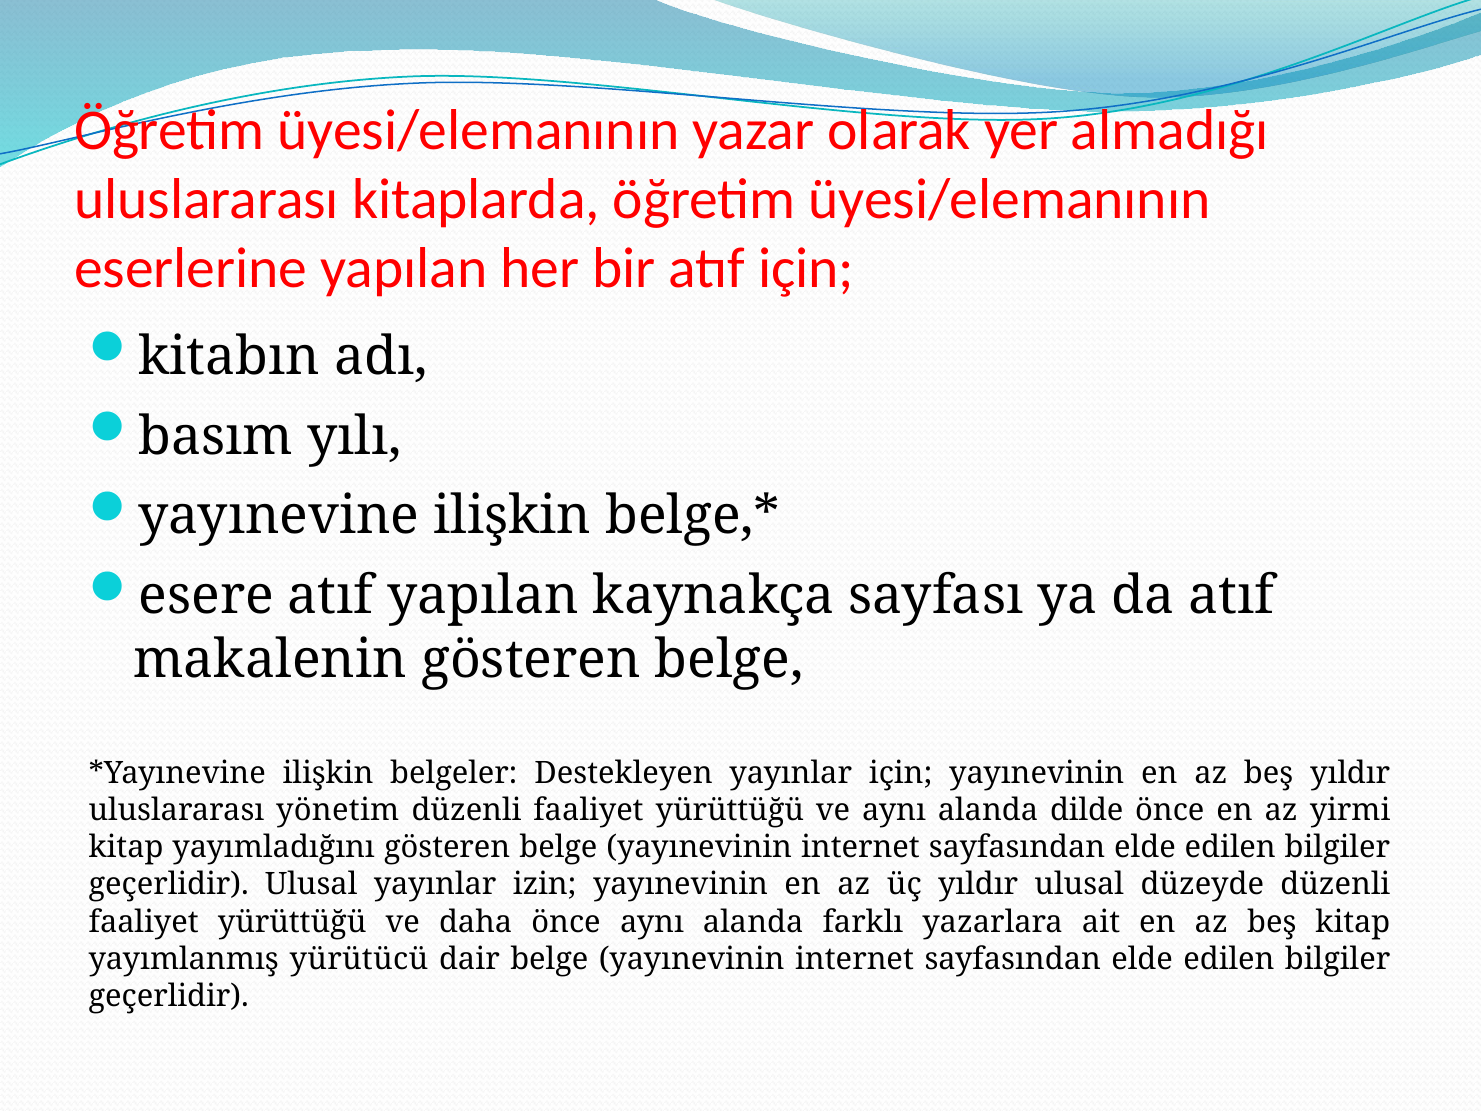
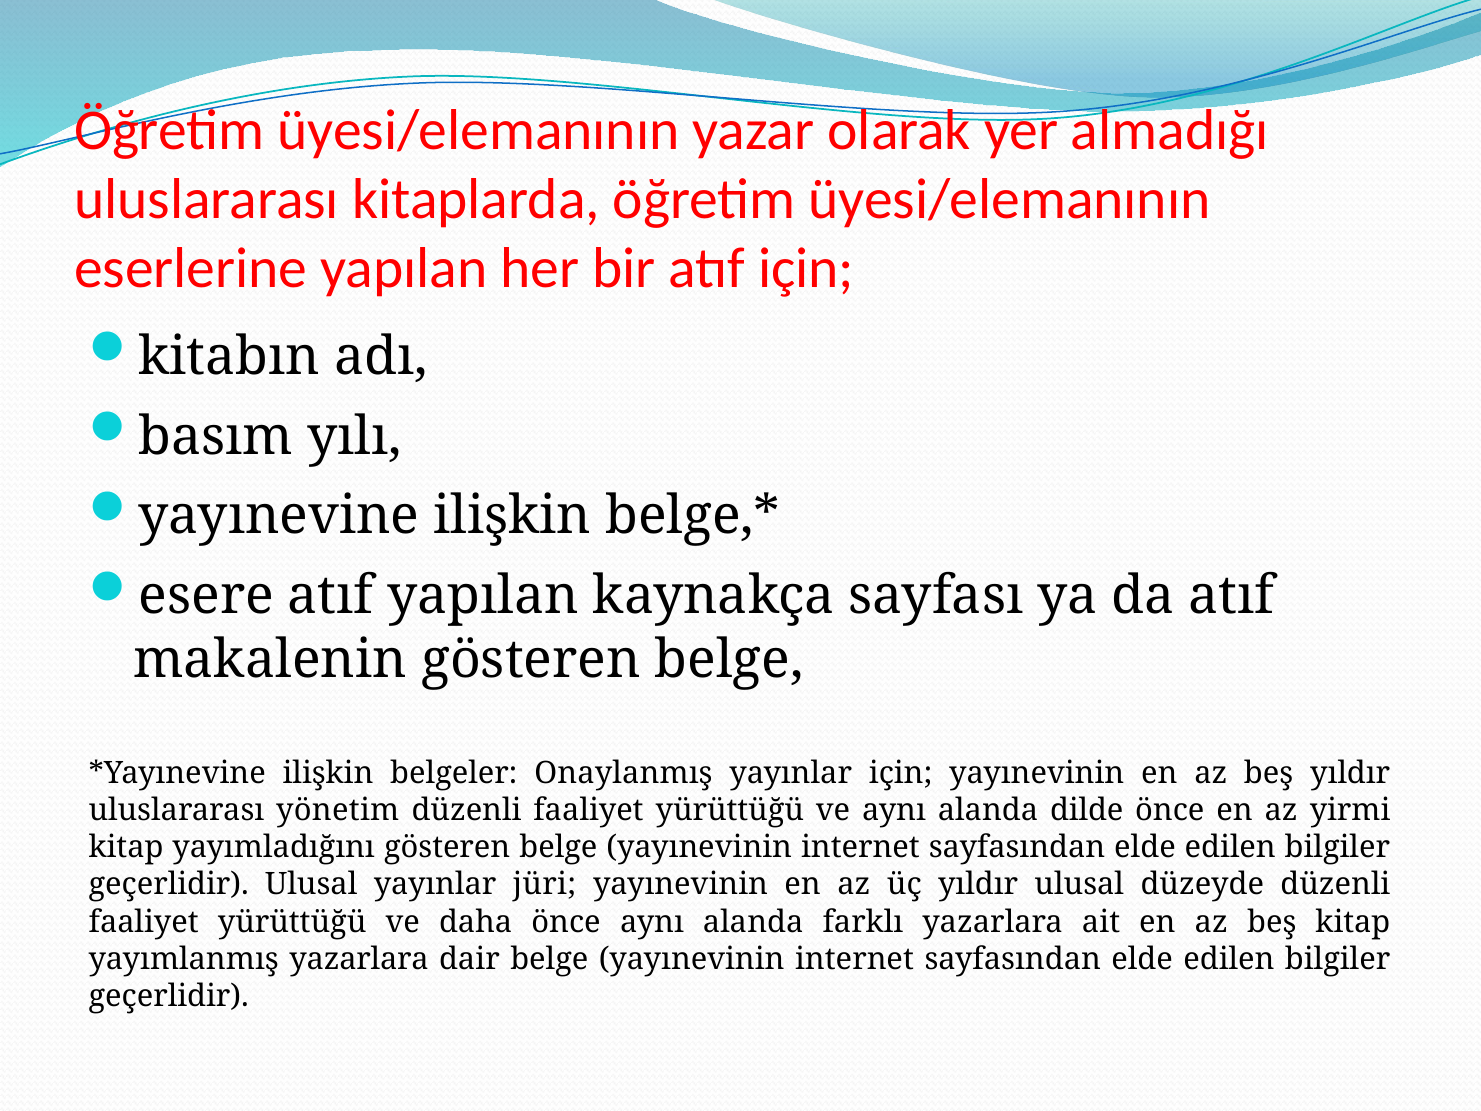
Destekleyen: Destekleyen -> Onaylanmış
izin: izin -> jüri
yayımlanmış yürütücü: yürütücü -> yazarlara
